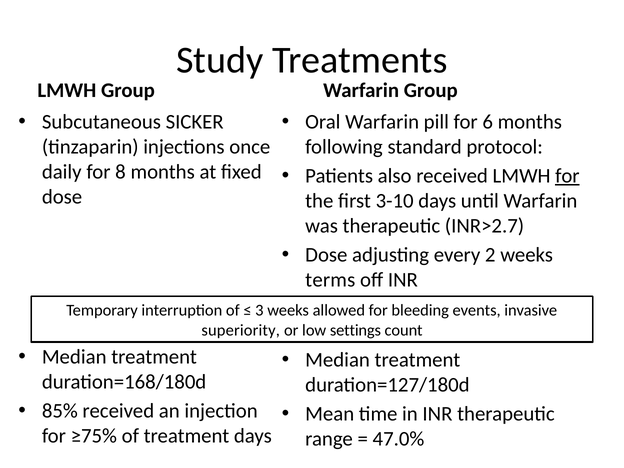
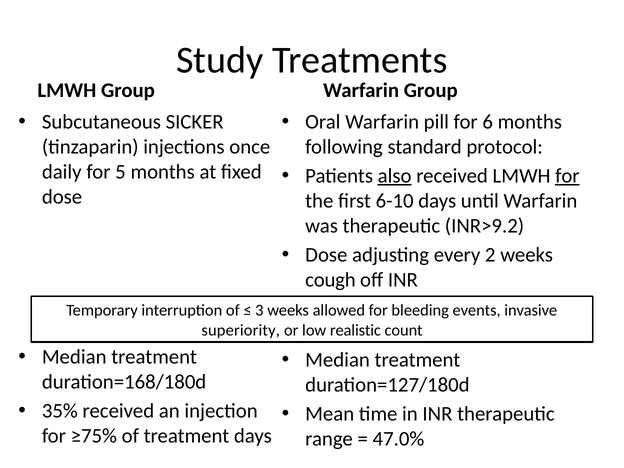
8: 8 -> 5
also underline: none -> present
3-10: 3-10 -> 6-10
INR>2.7: INR>2.7 -> INR>9.2
terms: terms -> cough
settings: settings -> realistic
85%: 85% -> 35%
